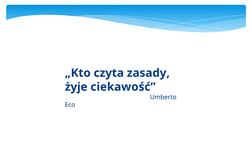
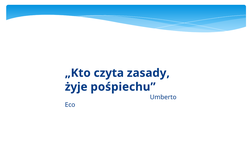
ciekawość: ciekawość -> pośpiechu
